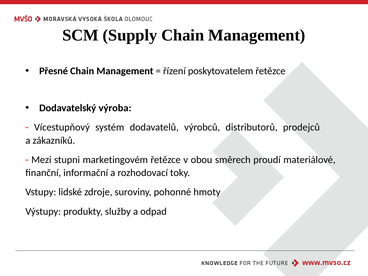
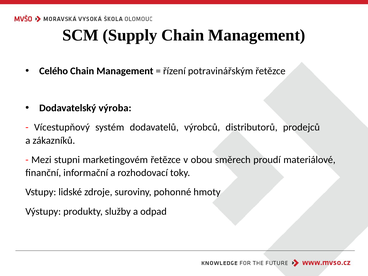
Přesné: Přesné -> Celého
poskytovatelem: poskytovatelem -> potravinářským
